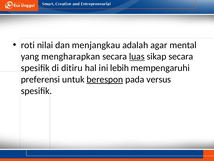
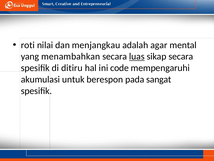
mengharapkan: mengharapkan -> menambahkan
lebih: lebih -> code
preferensi: preferensi -> akumulasi
berespon underline: present -> none
versus: versus -> sangat
